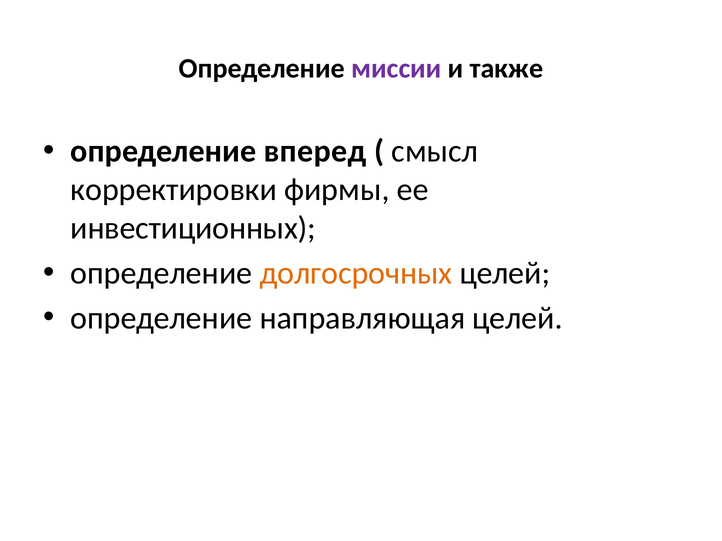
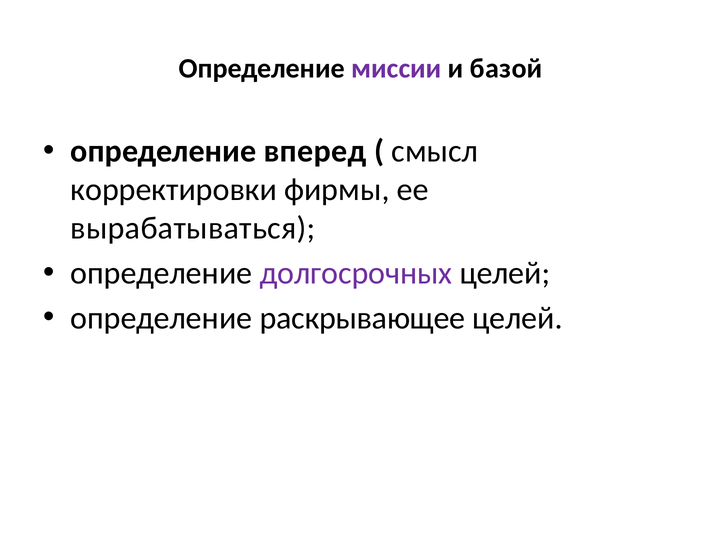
также: также -> базой
инвестиционных: инвестиционных -> вырабатываться
долгосрочных colour: orange -> purple
направляющая: направляющая -> раскрывающее
